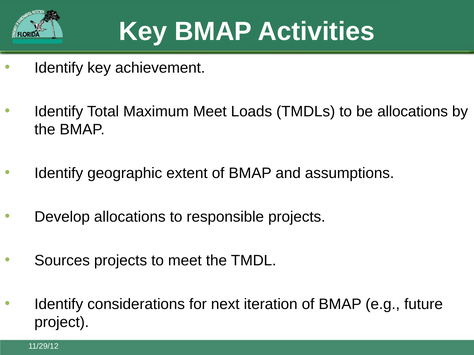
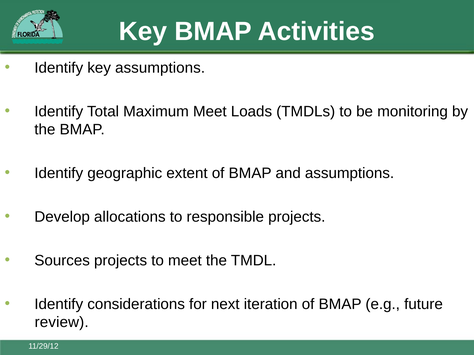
key achievement: achievement -> assumptions
be allocations: allocations -> monitoring
project: project -> review
